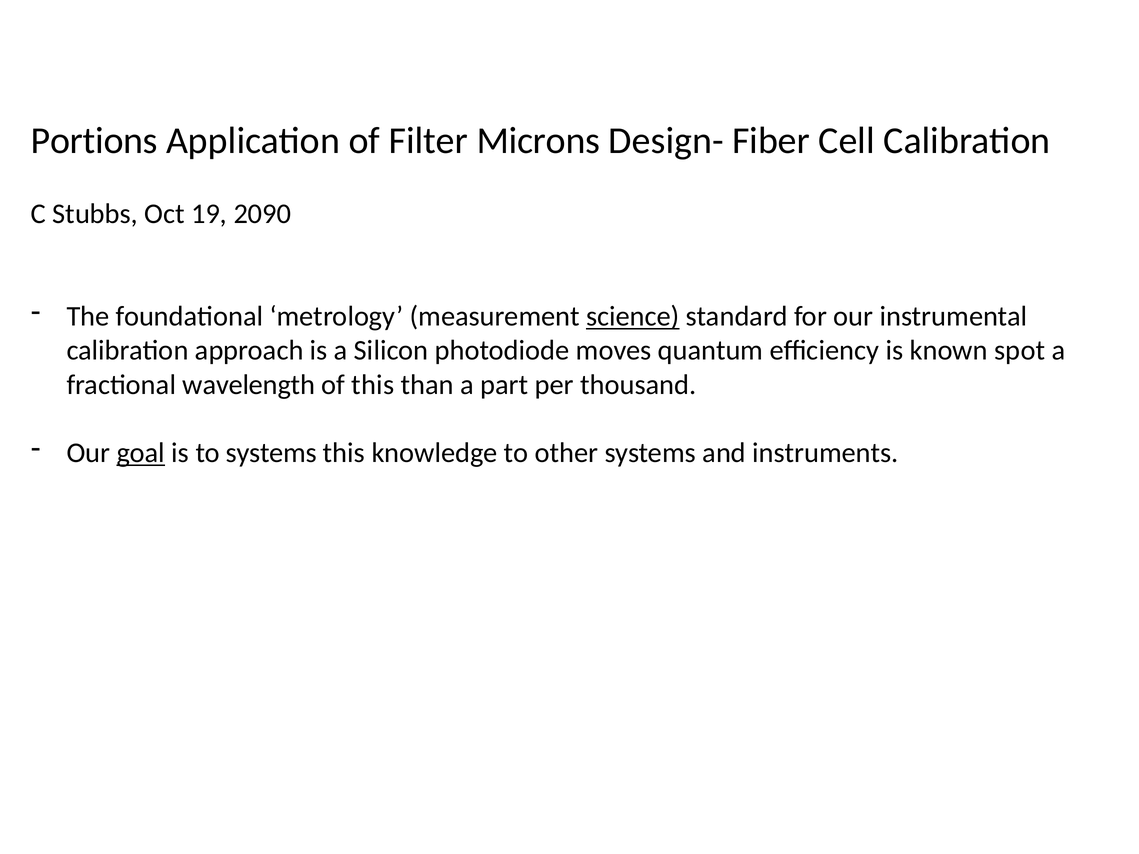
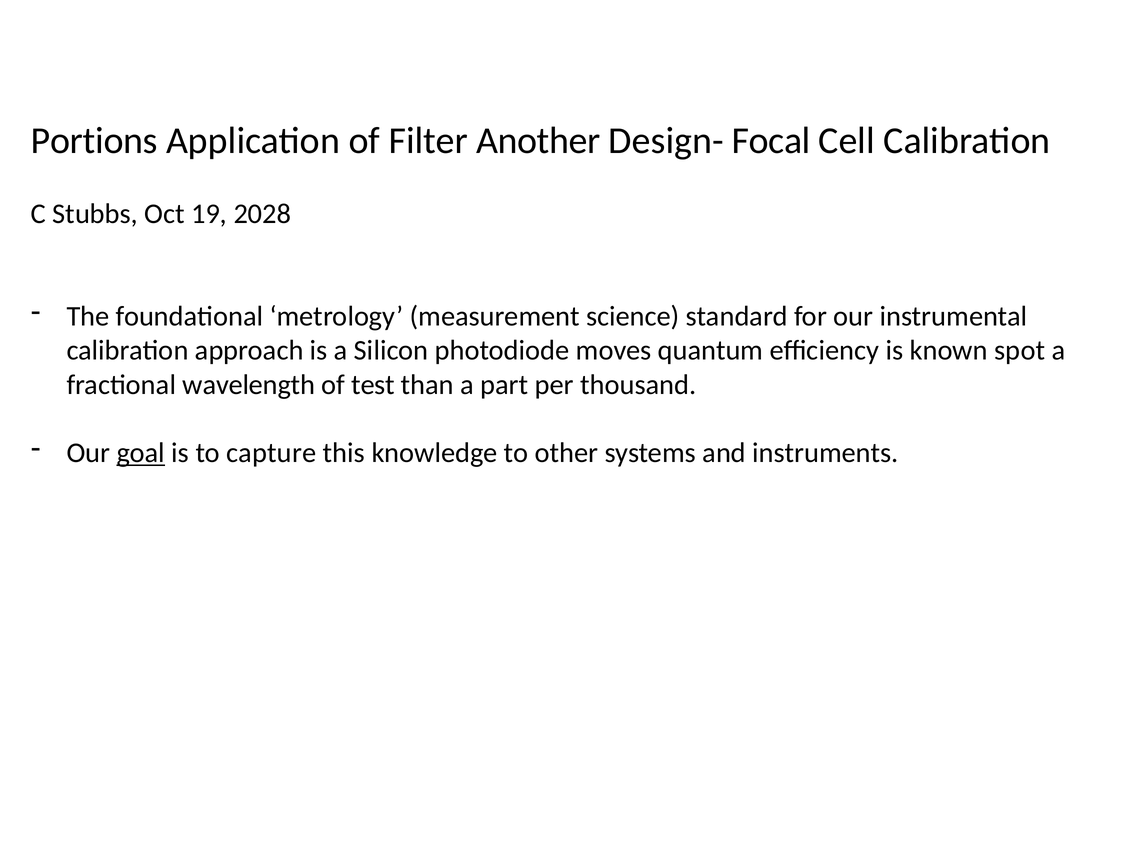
Microns: Microns -> Another
Fiber: Fiber -> Focal
2090: 2090 -> 2028
science underline: present -> none
of this: this -> test
to systems: systems -> capture
